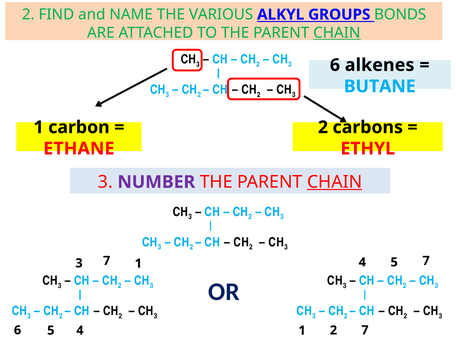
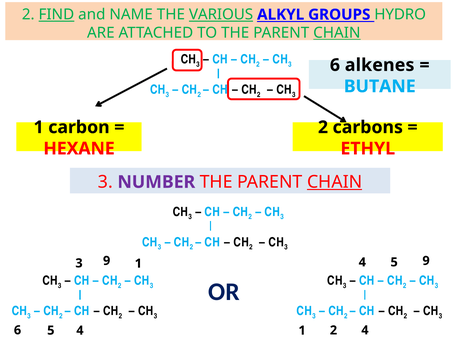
FIND underline: none -> present
VARIOUS underline: none -> present
BONDS: BONDS -> HYDRO
ETHANE: ETHANE -> HEXANE
4 7: 7 -> 9
3 7: 7 -> 9
6 7: 7 -> 4
